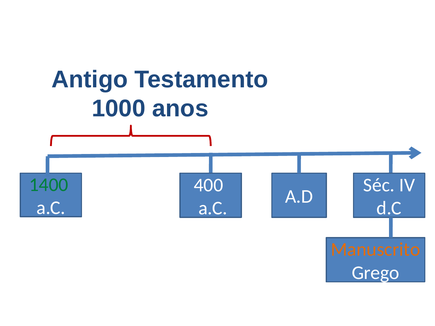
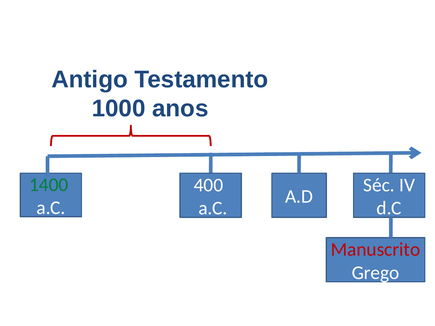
Manuscrito colour: orange -> red
